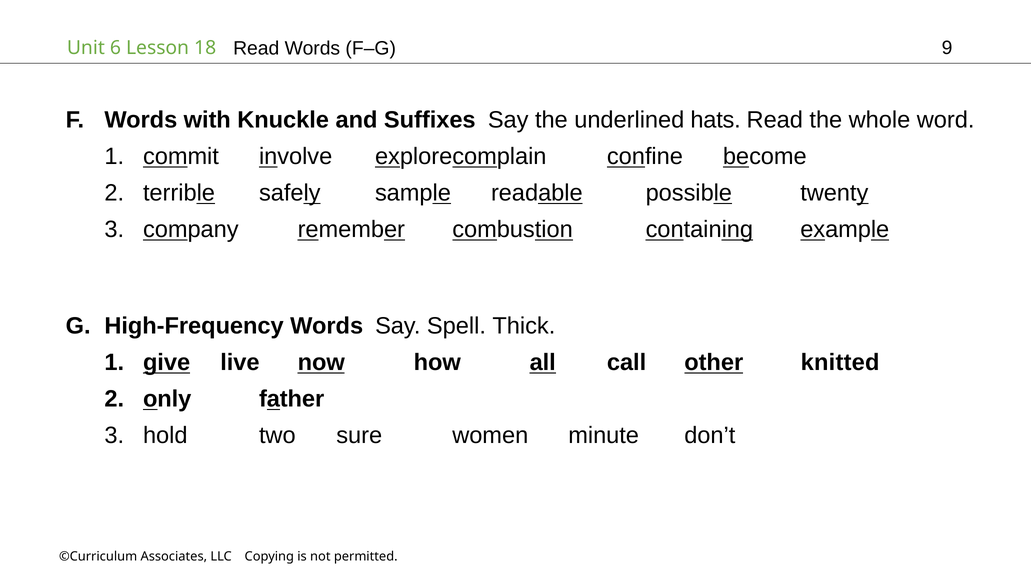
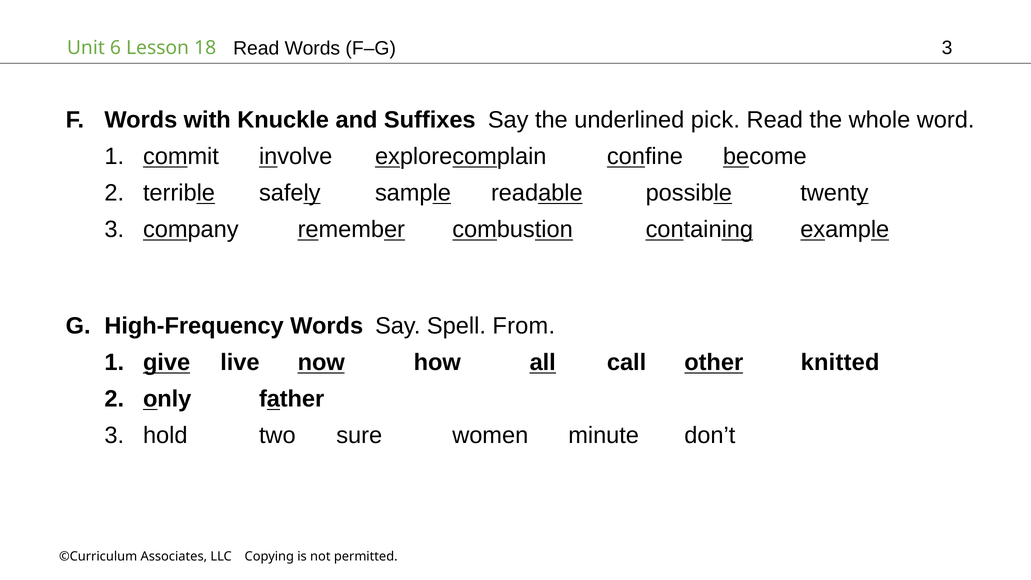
9 at (947, 48): 9 -> 3
hats: hats -> pick
Thick: Thick -> From
